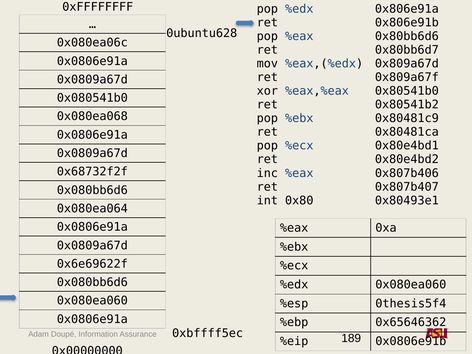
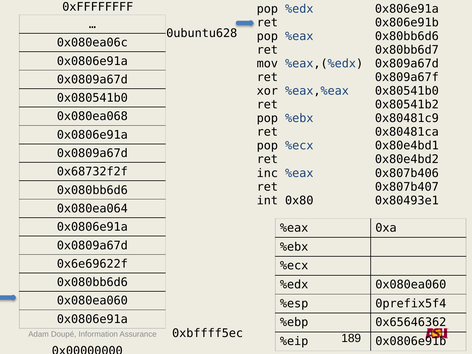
0thesis5f4: 0thesis5f4 -> 0prefix5f4
